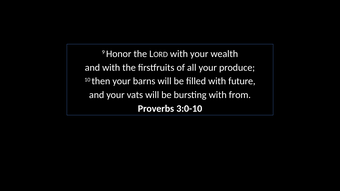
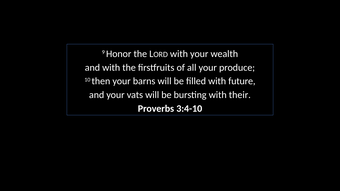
from: from -> their
3:0-10: 3:0-10 -> 3:4-10
